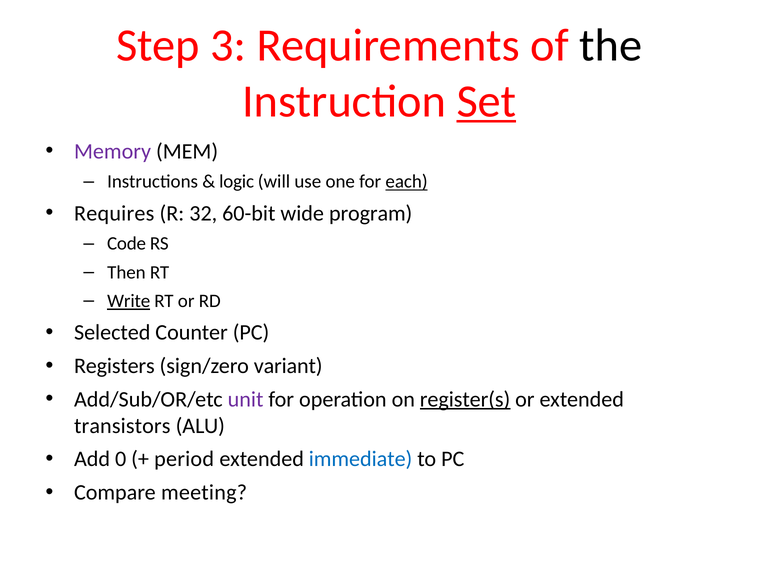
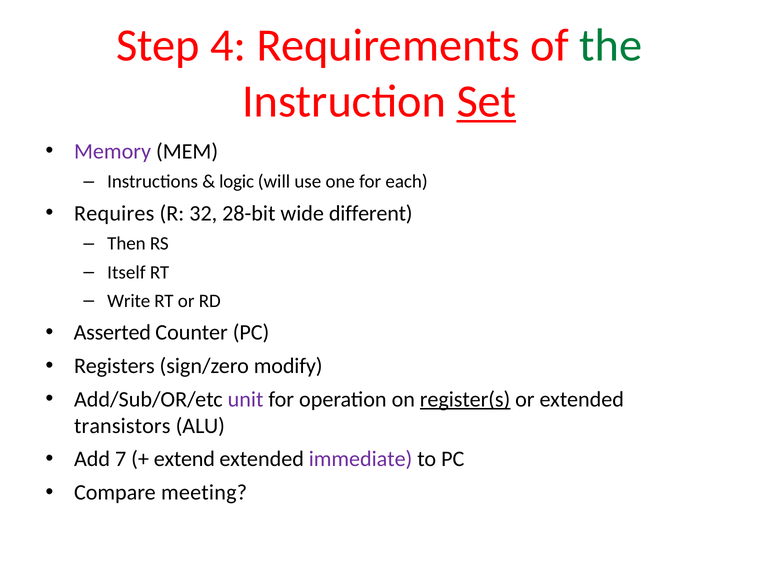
3: 3 -> 4
the colour: black -> green
each underline: present -> none
60-bit: 60-bit -> 28-bit
program: program -> different
Code: Code -> Then
Then: Then -> Itself
Write underline: present -> none
Selected: Selected -> Asserted
variant: variant -> modify
0: 0 -> 7
period: period -> extend
immediate colour: blue -> purple
